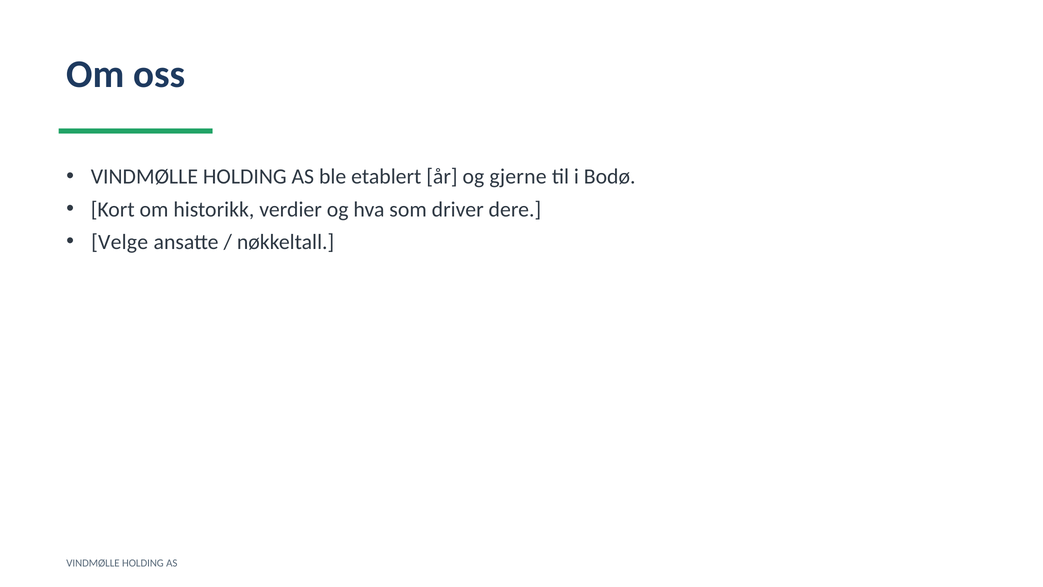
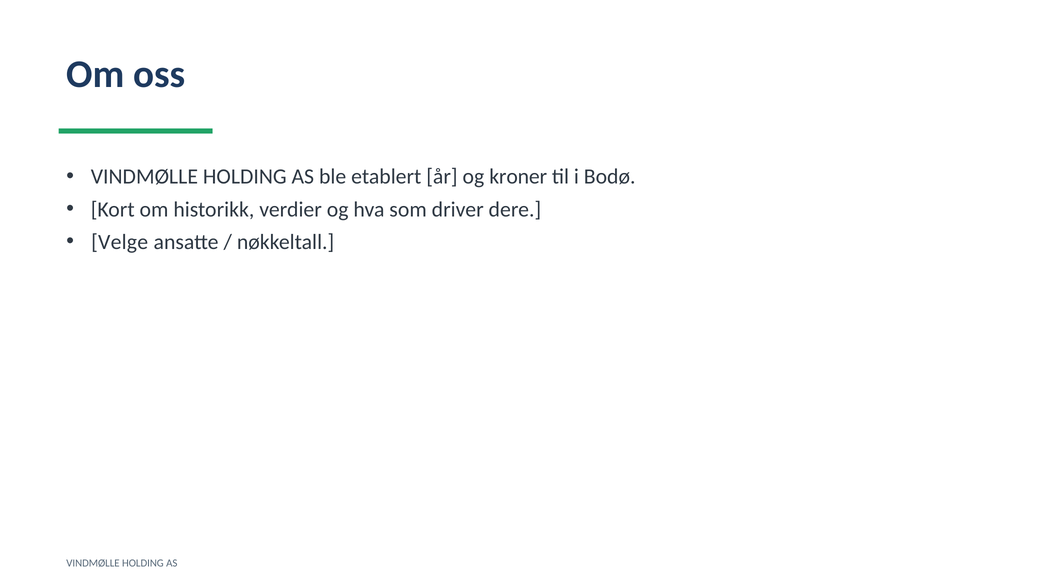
gjerne: gjerne -> kroner
